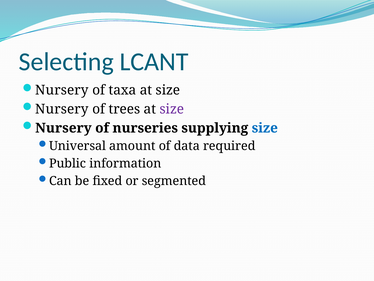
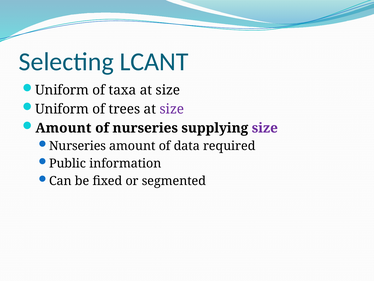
Nursery at (62, 90): Nursery -> Uniform
Nursery at (62, 109): Nursery -> Uniform
Nursery at (63, 128): Nursery -> Amount
size at (265, 128) colour: blue -> purple
Universal at (78, 146): Universal -> Nurseries
